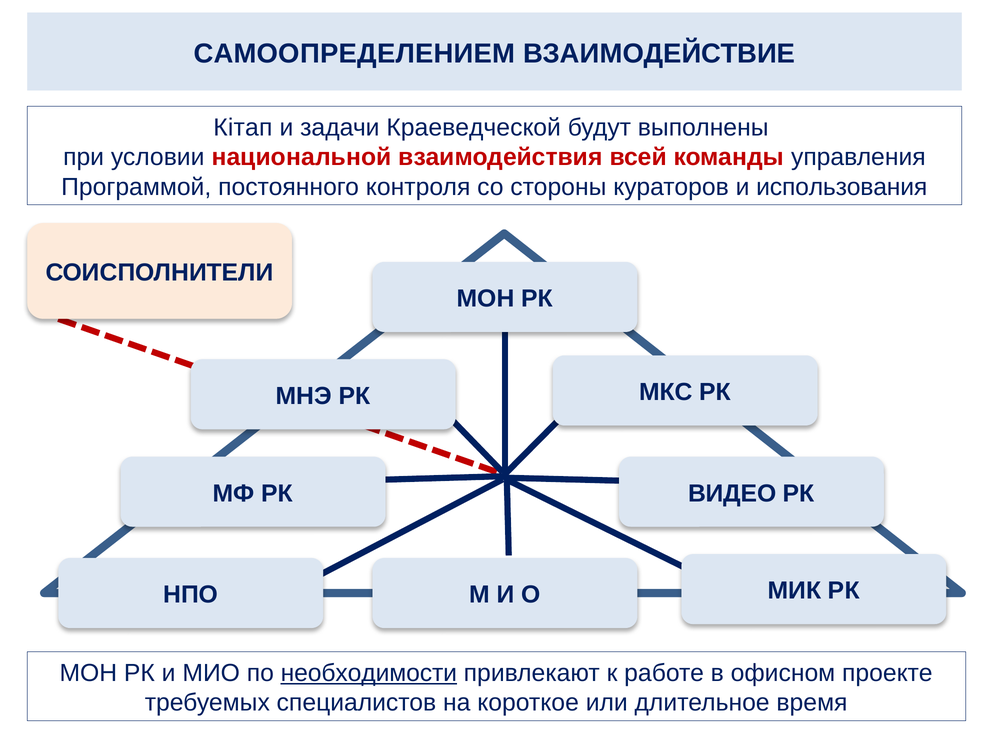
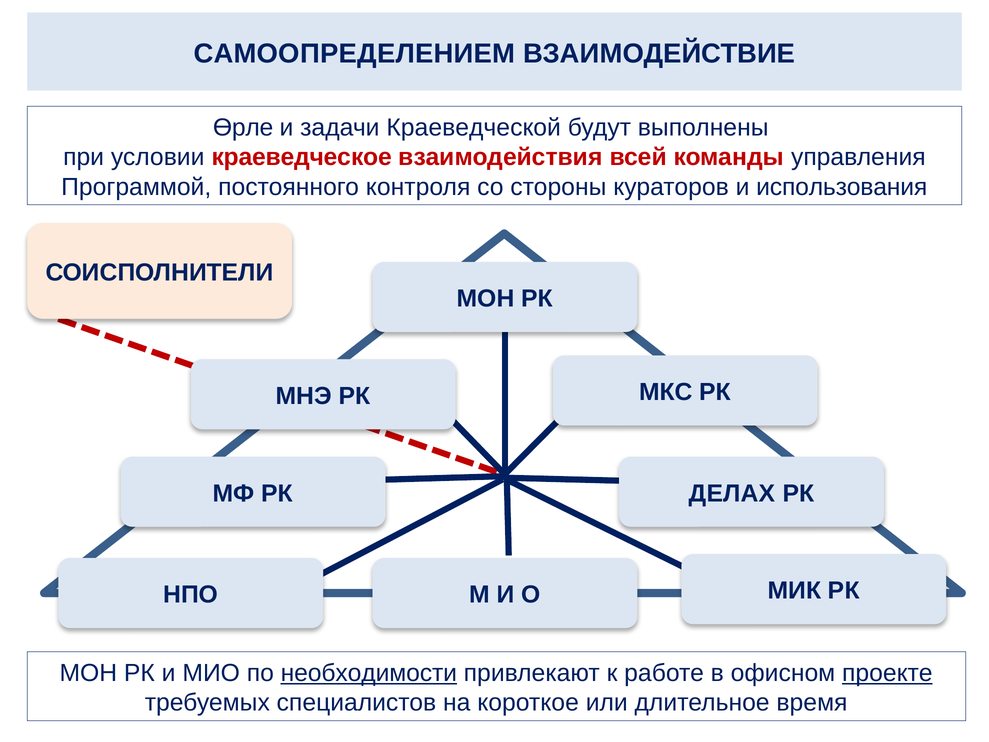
Кітап: Кітап -> Өрле
национальной: национальной -> краеведческое
ВИДЕО: ВИДЕО -> ДЕЛАХ
проекте underline: none -> present
